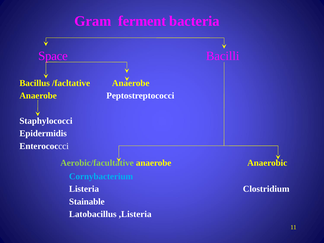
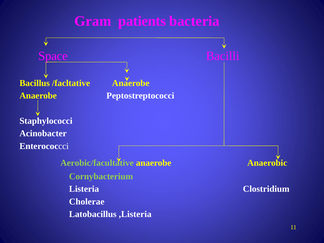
ferment: ferment -> patients
Epidermidis: Epidermidis -> Acinobacter
Cornybacterium colour: light blue -> light green
Stainable: Stainable -> Cholerae
